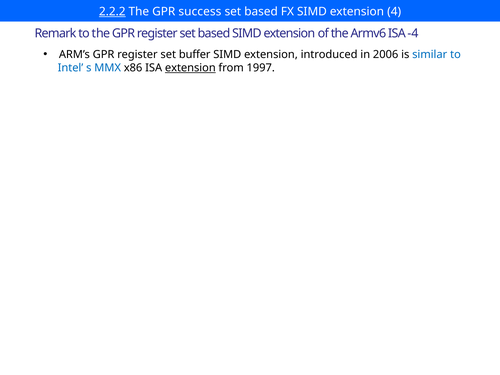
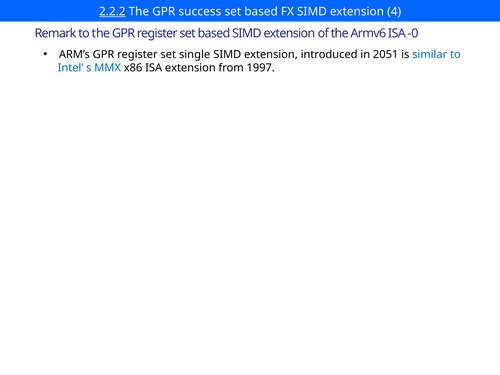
-4: -4 -> -0
buffer: buffer -> single
2006: 2006 -> 2051
extension at (190, 68) underline: present -> none
